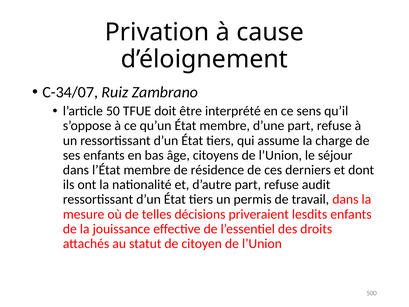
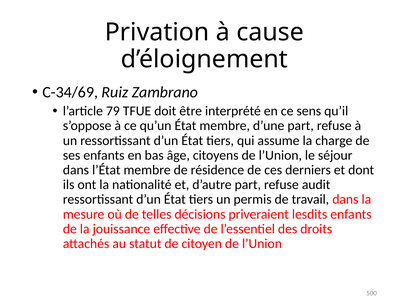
C-34/07: C-34/07 -> C-34/69
50: 50 -> 79
